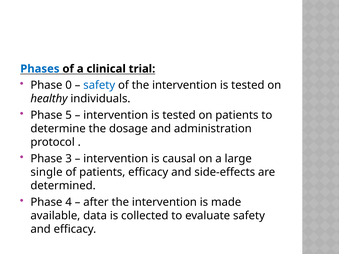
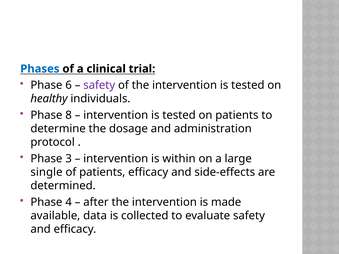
0: 0 -> 6
safety at (99, 85) colour: blue -> purple
5: 5 -> 8
causal: causal -> within
